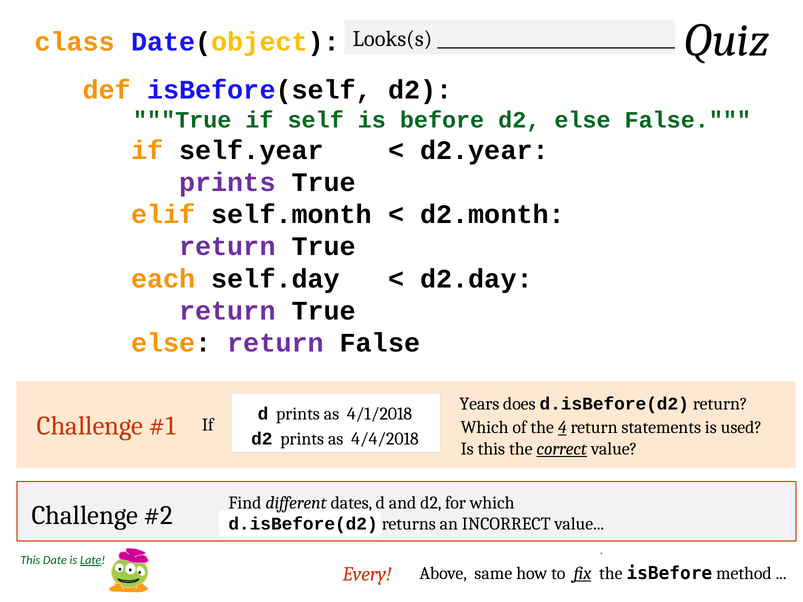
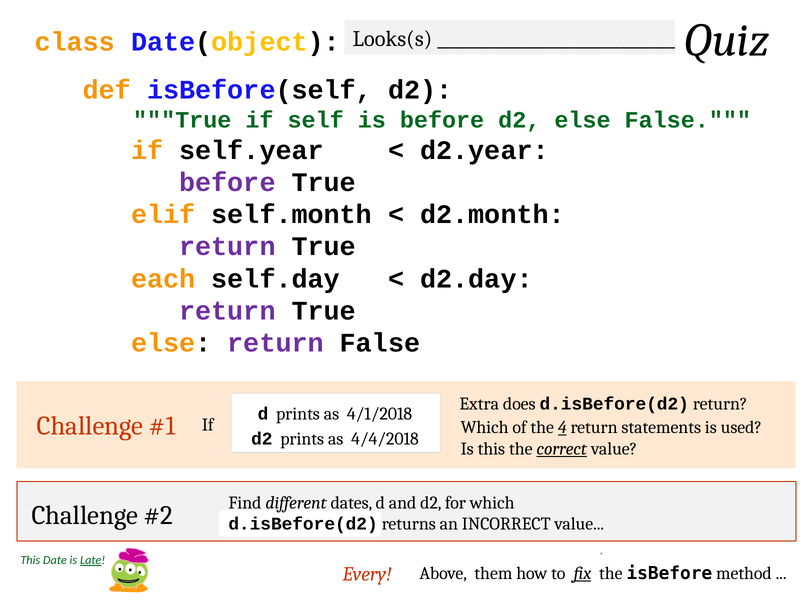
prints at (227, 182): prints -> before
Years: Years -> Extra
same: same -> them
